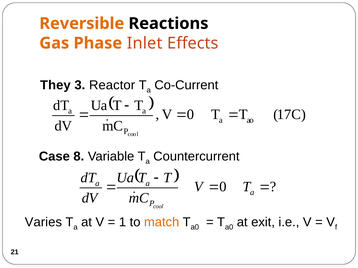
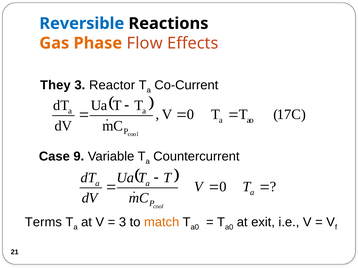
Reversible colour: orange -> blue
Inlet: Inlet -> Flow
8: 8 -> 9
Varies: Varies -> Terms
1 at (122, 223): 1 -> 3
